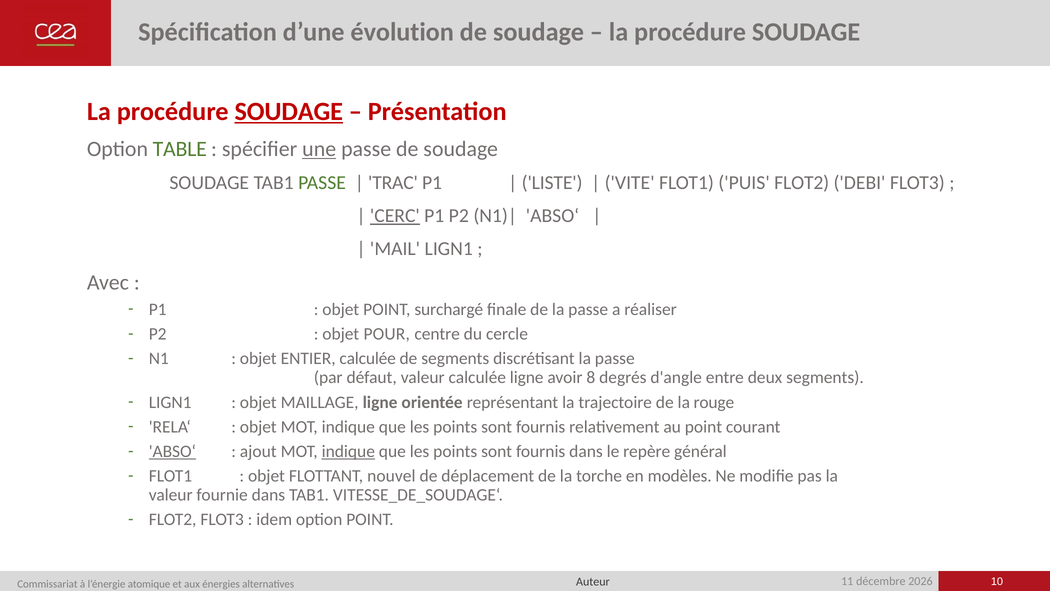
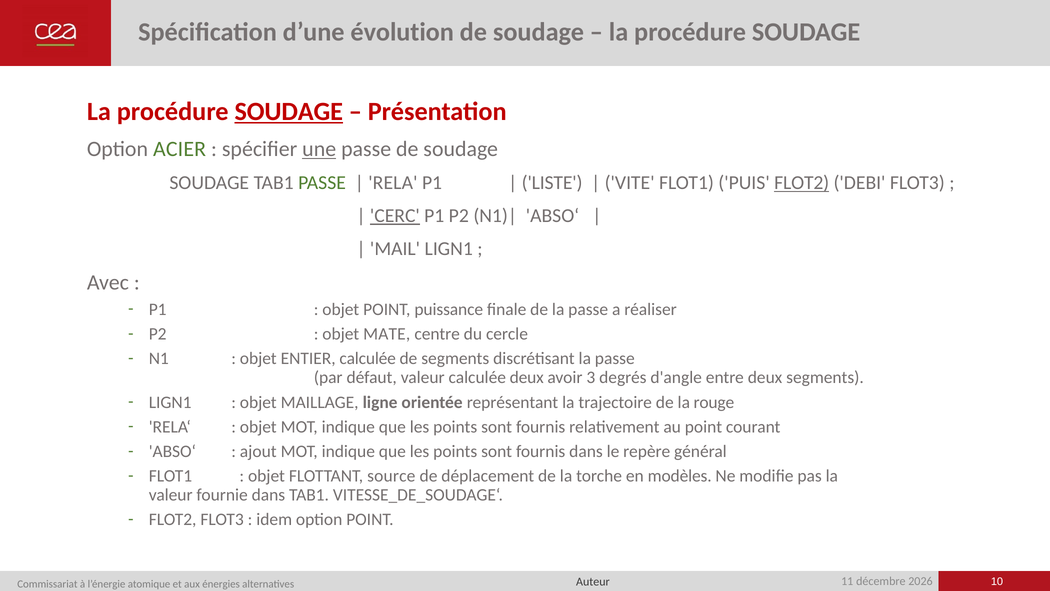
TABLE: TABLE -> ACIER
TRAC: TRAC -> RELA
FLOT2 at (802, 183) underline: none -> present
surchargé: surchargé -> puissance
POUR: POUR -> MATE
calculée ligne: ligne -> deux
8: 8 -> 3
ABSO‘ at (172, 451) underline: present -> none
indique at (348, 451) underline: present -> none
nouvel: nouvel -> source
